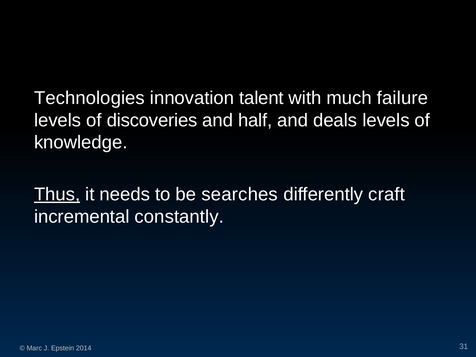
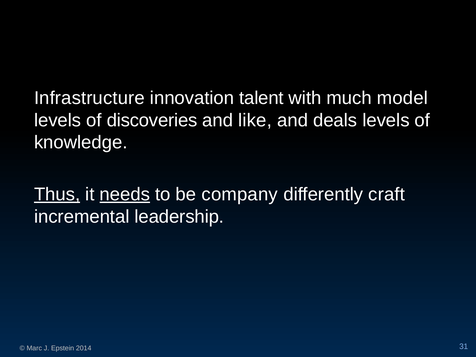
Technologies: Technologies -> Infrastructure
failure: failure -> model
half: half -> like
needs underline: none -> present
searches: searches -> company
constantly: constantly -> leadership
